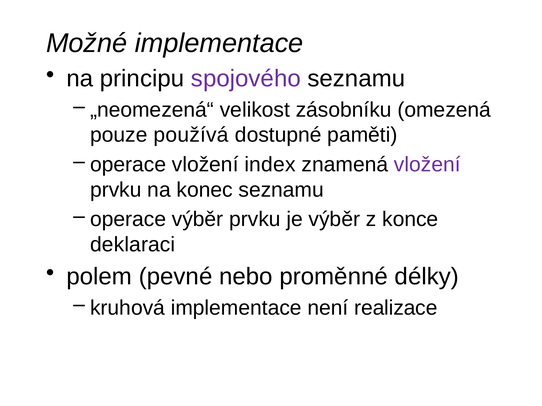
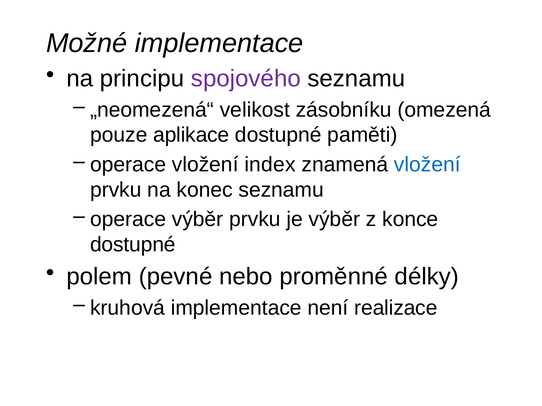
používá: používá -> aplikace
vložení at (427, 165) colour: purple -> blue
deklaraci at (133, 245): deklaraci -> dostupné
